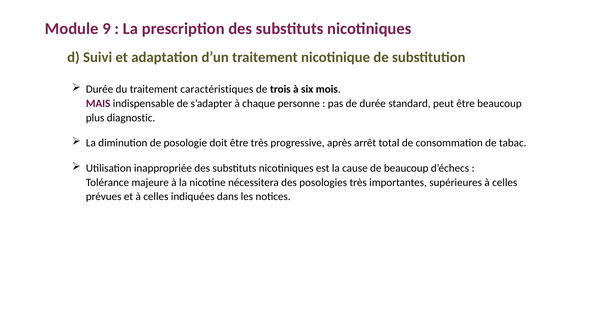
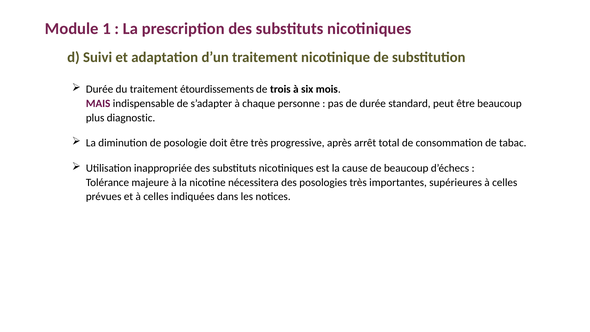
9: 9 -> 1
caractéristiques: caractéristiques -> étourdissements
